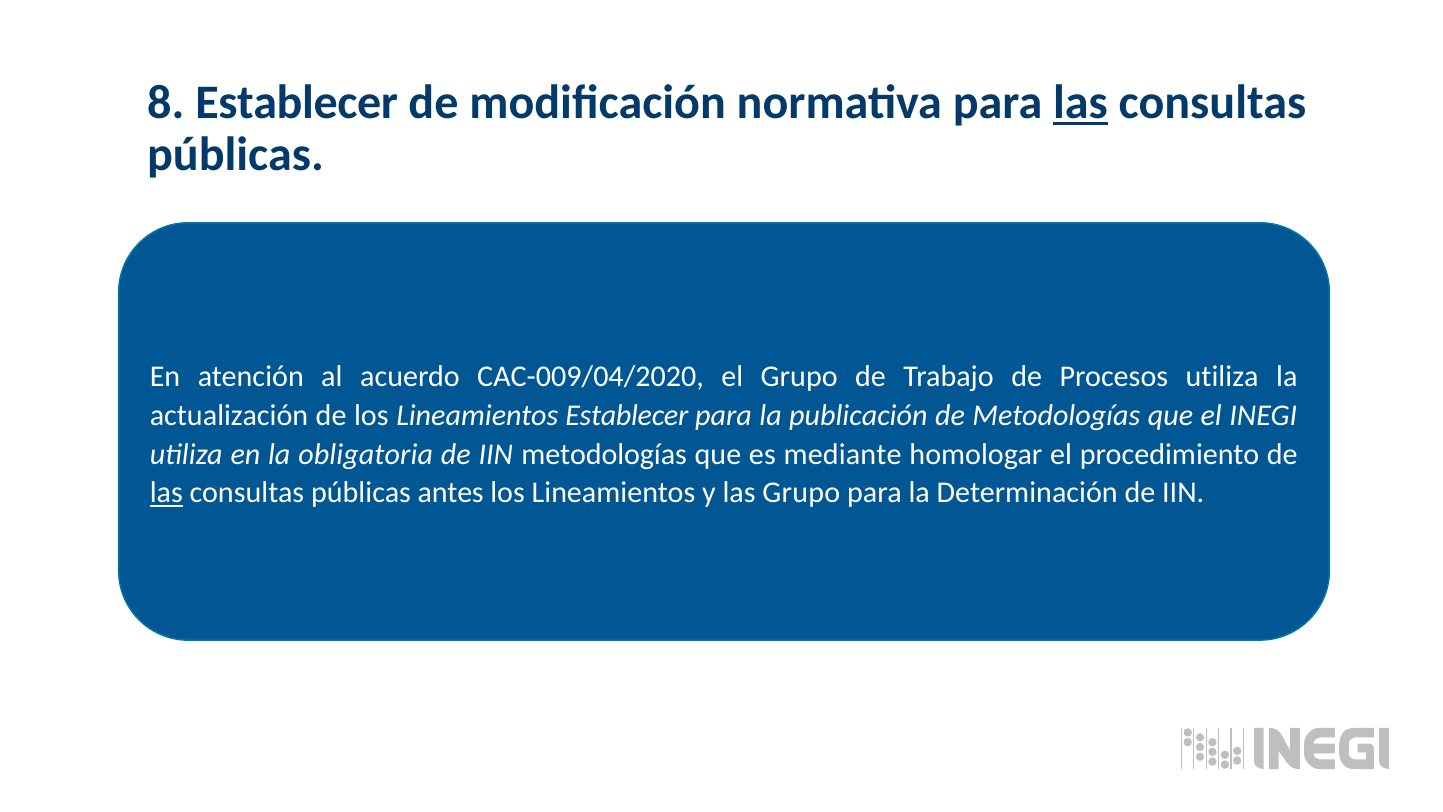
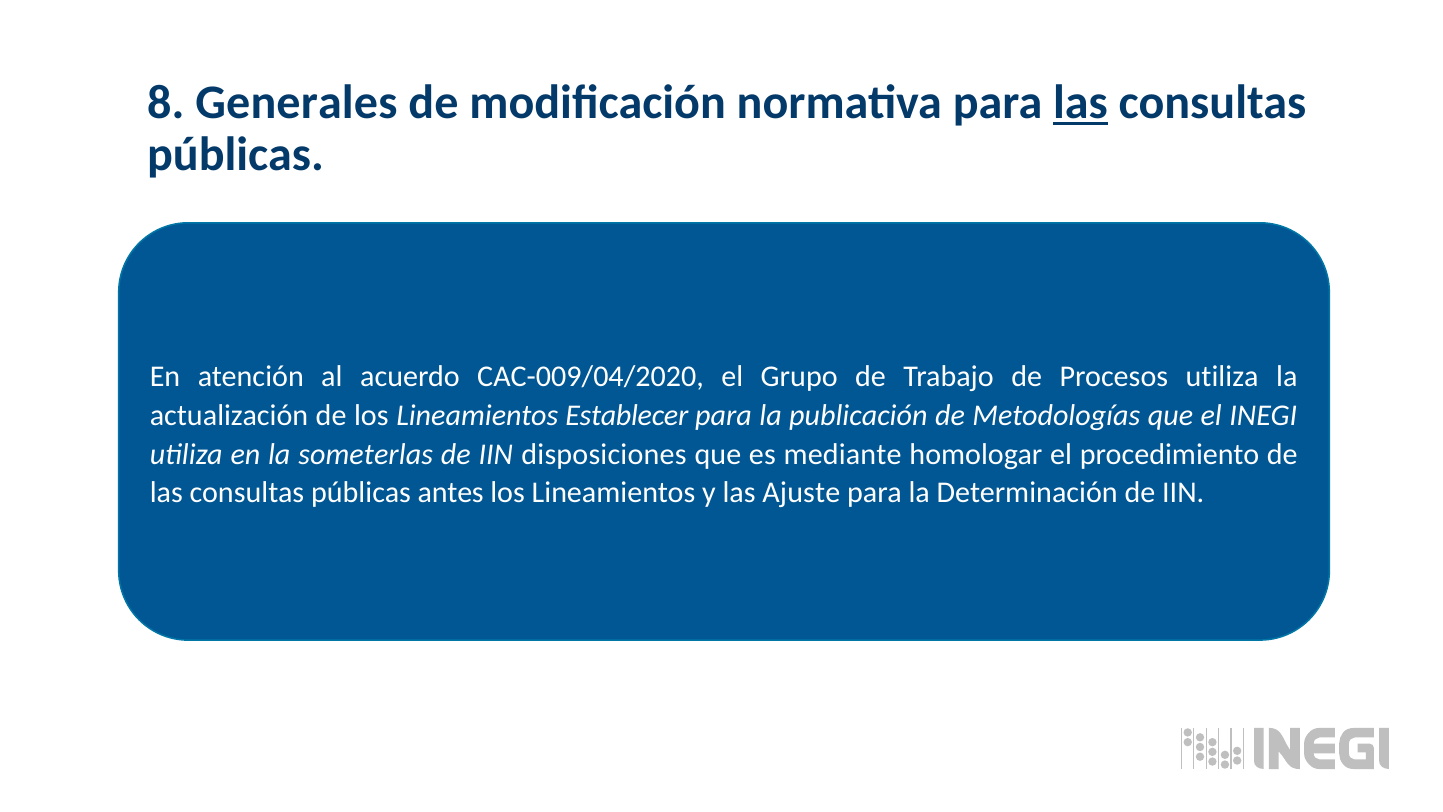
8 Establecer: Establecer -> Generales
obligatoria: obligatoria -> someterlas
IIN metodologías: metodologías -> disposiciones
las at (166, 493) underline: present -> none
las Grupo: Grupo -> Ajuste
